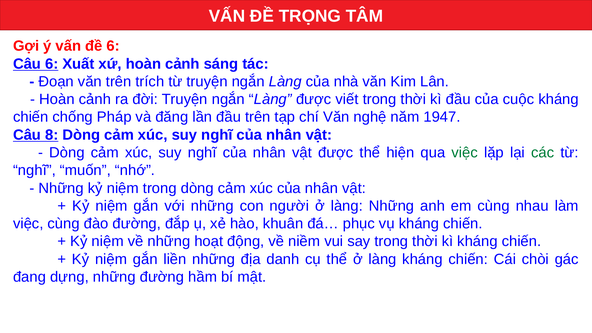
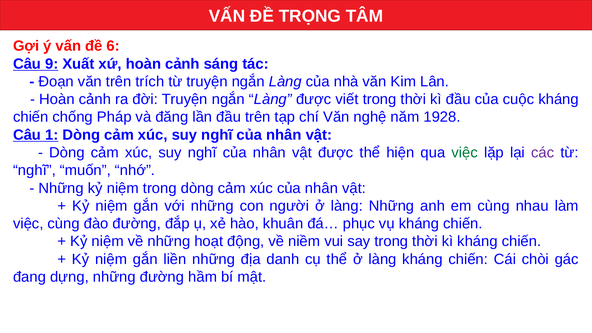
Câu 6: 6 -> 9
1947: 1947 -> 1928
8: 8 -> 1
các colour: green -> purple
